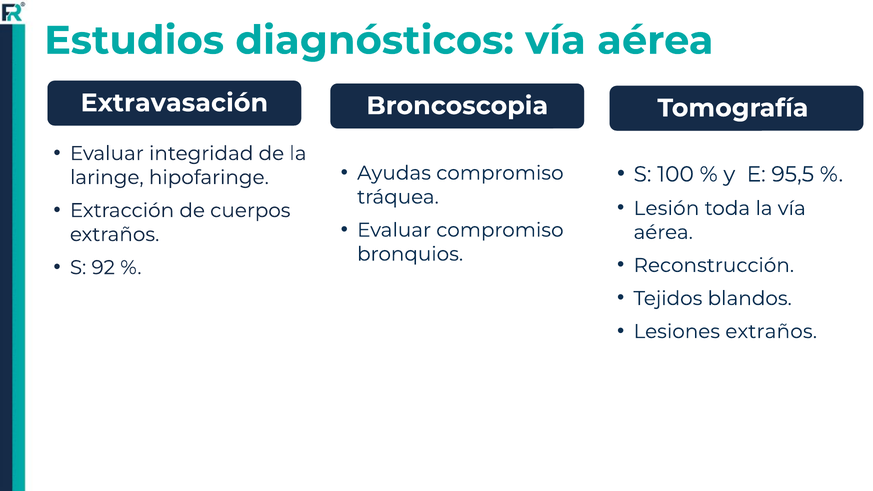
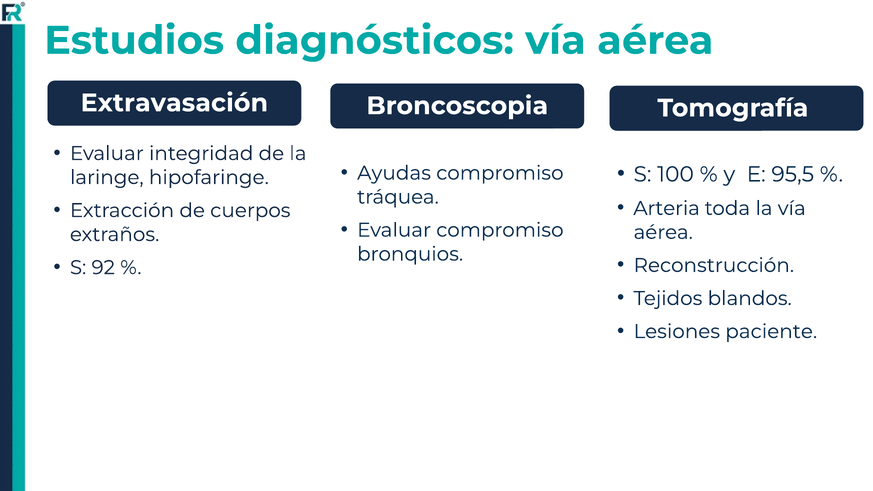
Lesión: Lesión -> Arteria
Lesiones extraños: extraños -> paciente
